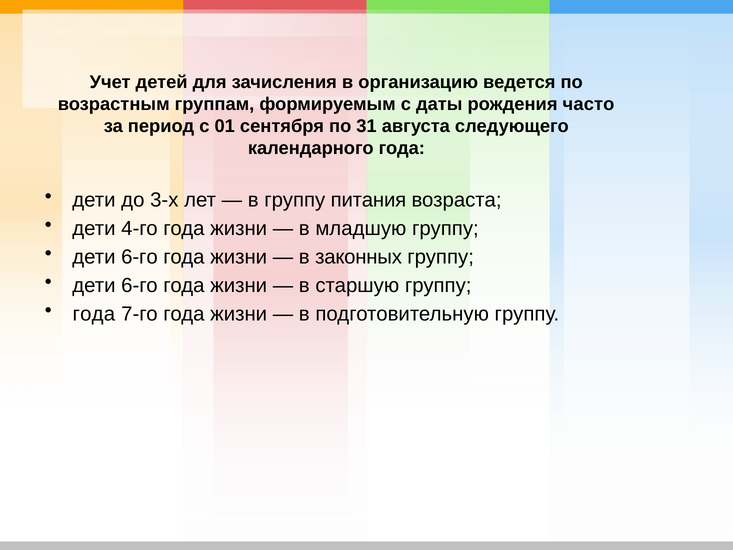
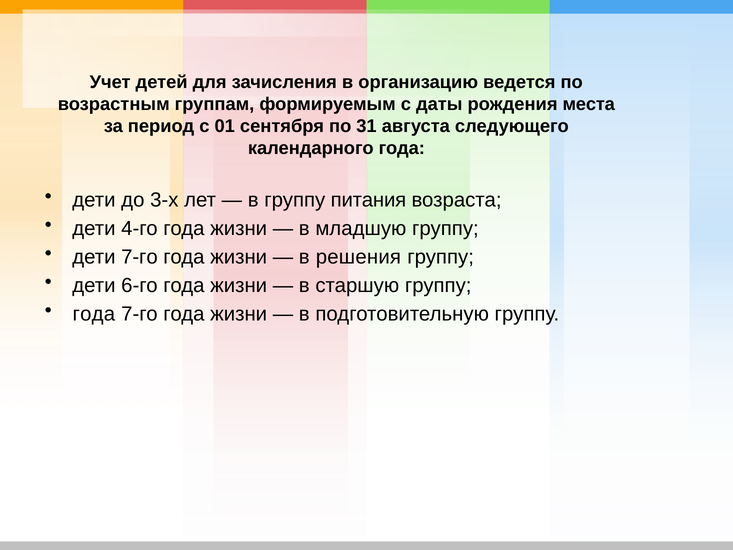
часто: часто -> места
6-го at (139, 257): 6-го -> 7-го
законных: законных -> решения
